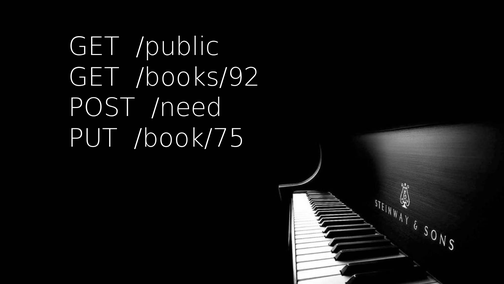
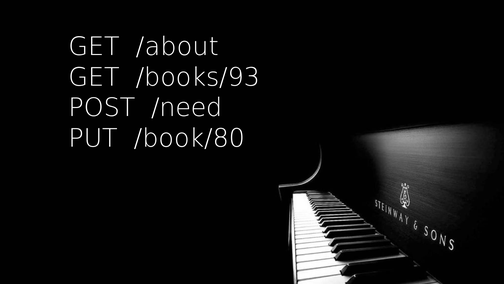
/public: /public -> /about
/books/92: /books/92 -> /books/93
/book/75: /book/75 -> /book/80
